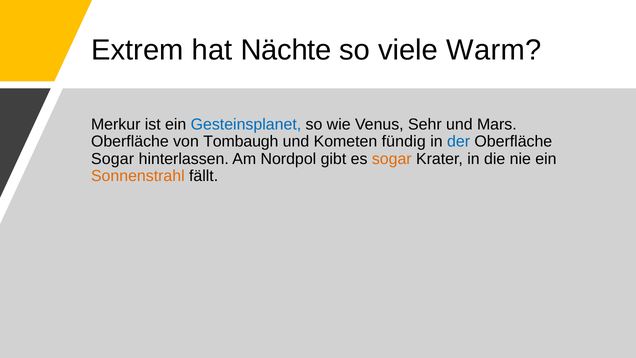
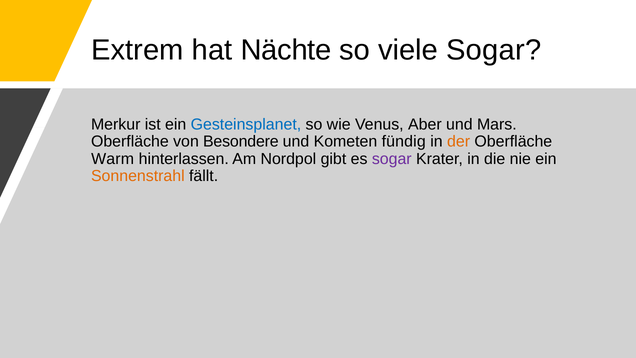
viele Warm: Warm -> Sogar
Sehr: Sehr -> Aber
Tombaugh: Tombaugh -> Besondere
der colour: blue -> orange
Sogar at (113, 159): Sogar -> Warm
sogar at (392, 159) colour: orange -> purple
